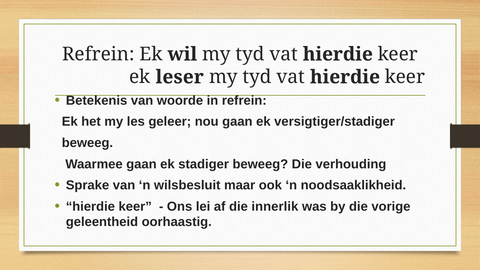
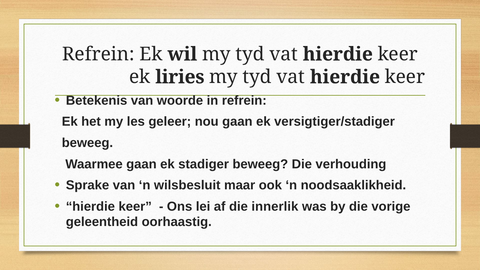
leser: leser -> liries
